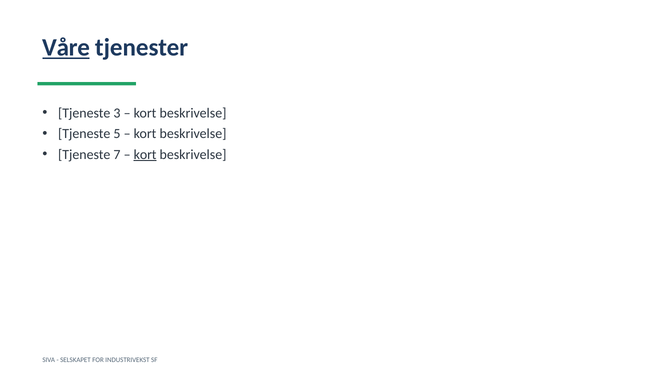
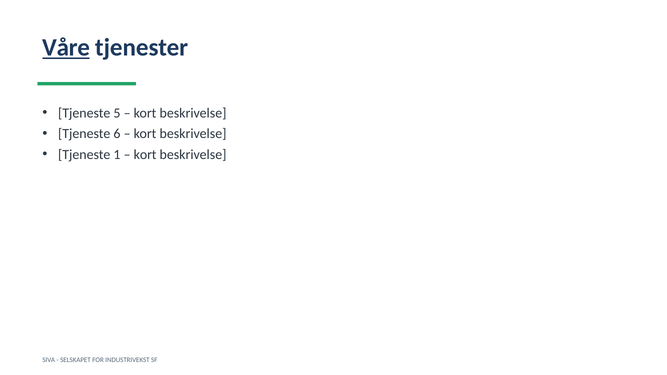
3: 3 -> 5
5: 5 -> 6
7: 7 -> 1
kort at (145, 155) underline: present -> none
